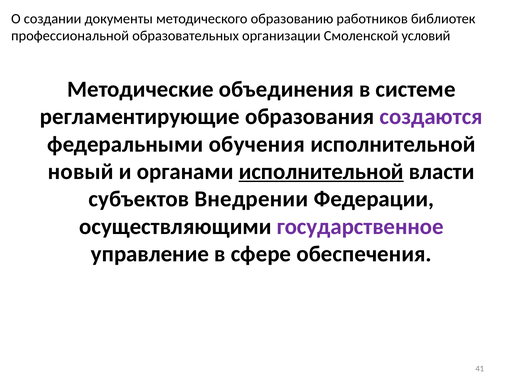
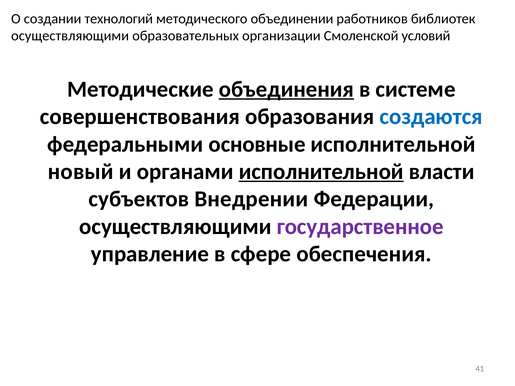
документы: документы -> технологий
образованию: образованию -> объединении
профессиональной at (70, 36): профессиональной -> осуществляющими
объединения underline: none -> present
регламентирующие: регламентирующие -> совершенствования
создаются colour: purple -> blue
обучения: обучения -> основные
